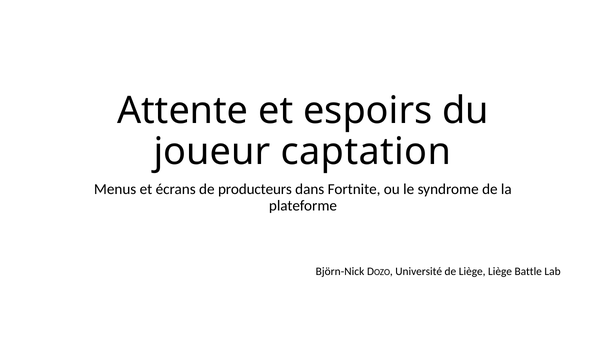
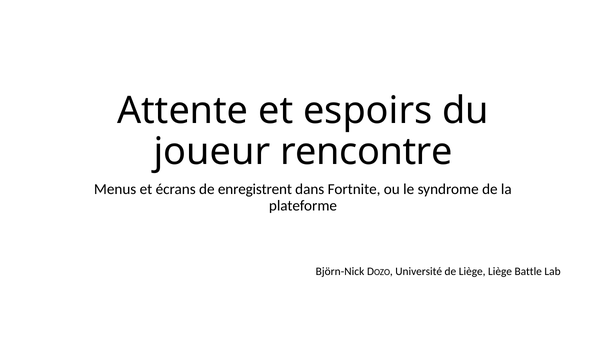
captation: captation -> rencontre
producteurs: producteurs -> enregistrent
